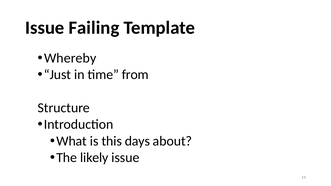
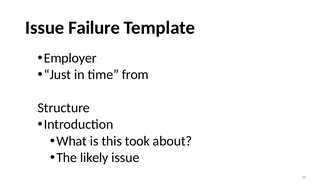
Failing: Failing -> Failure
Whereby: Whereby -> Employer
days: days -> took
